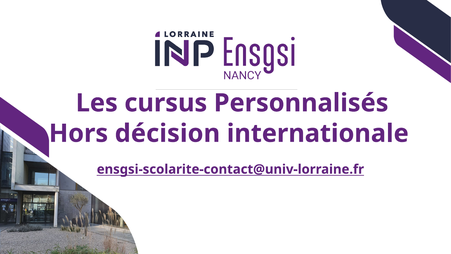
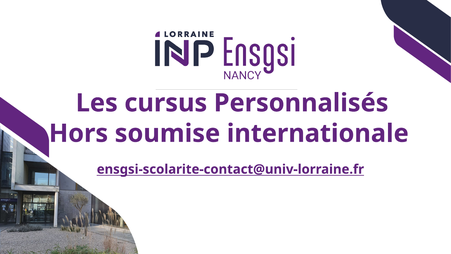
décision: décision -> soumise
